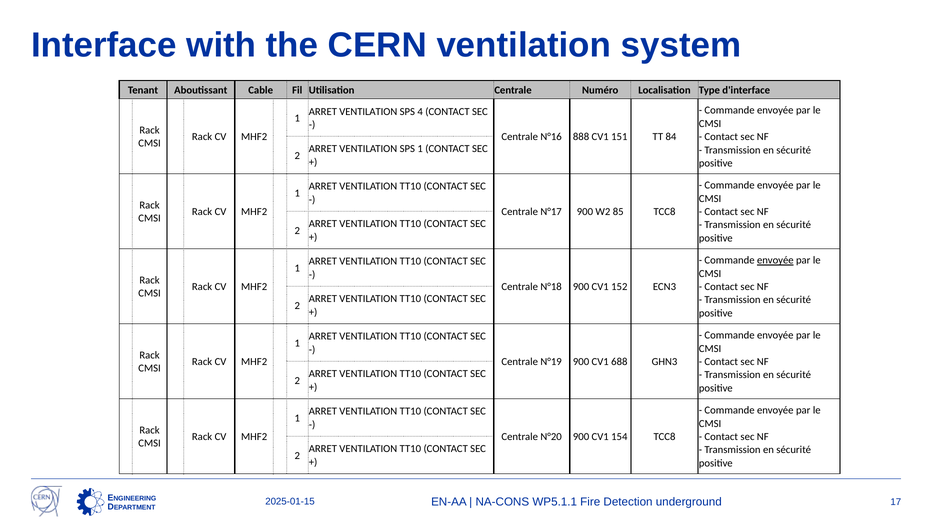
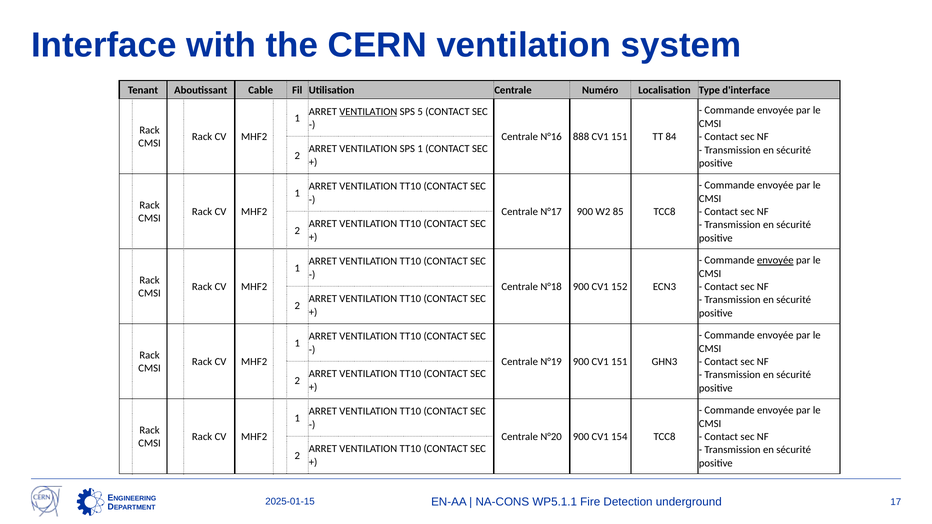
VENTILATION at (368, 112) underline: none -> present
4: 4 -> 5
900 CV1 688: 688 -> 151
